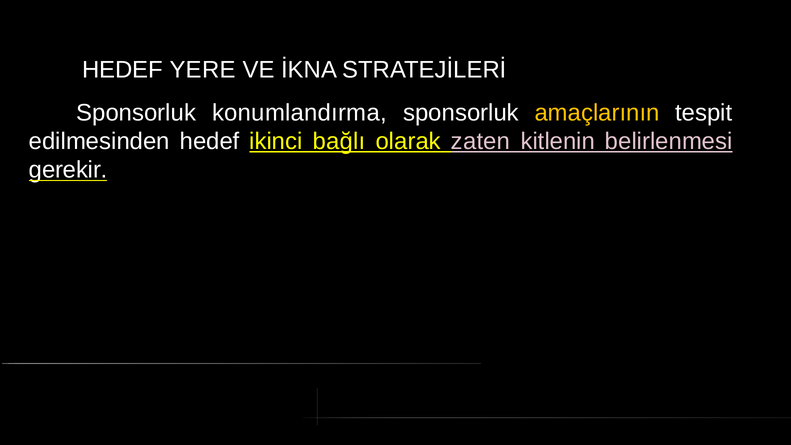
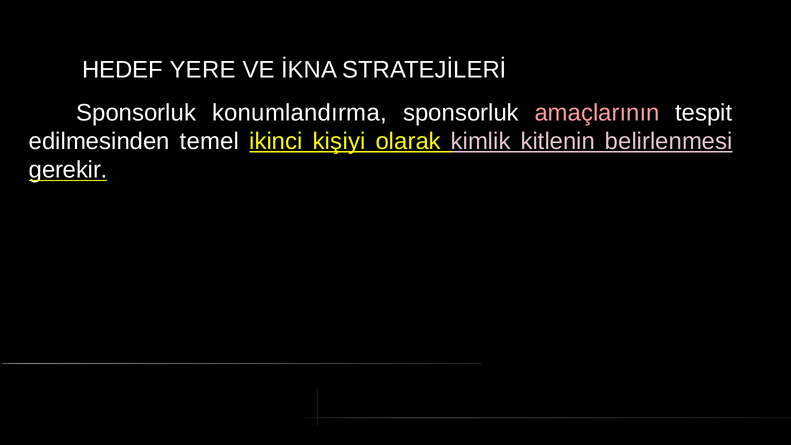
amaçlarının colour: yellow -> pink
edilmesinden hedef: hedef -> temel
bağlı: bağlı -> kişiyi
zaten: zaten -> kimlik
